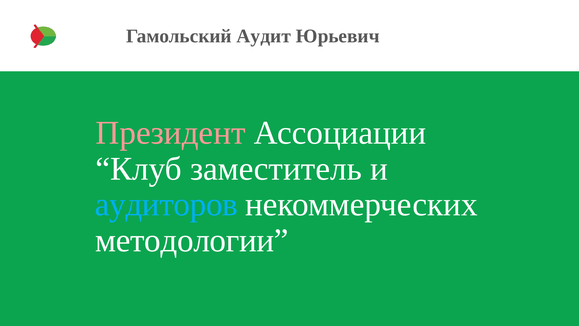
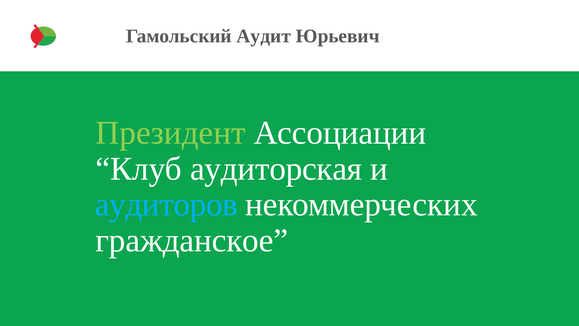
Президент colour: pink -> light green
заместитель: заместитель -> аудиторская
методологии: методологии -> гражданское
